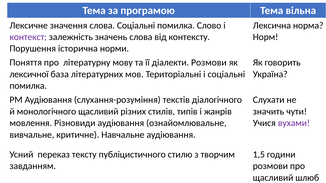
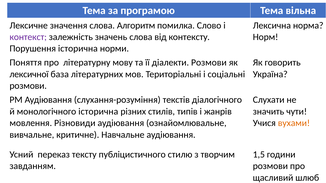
слова Соціальні: Соціальні -> Алгоритм
помилка at (28, 86): помилка -> розмови
монологічного щасливий: щасливий -> історична
вухами colour: purple -> orange
